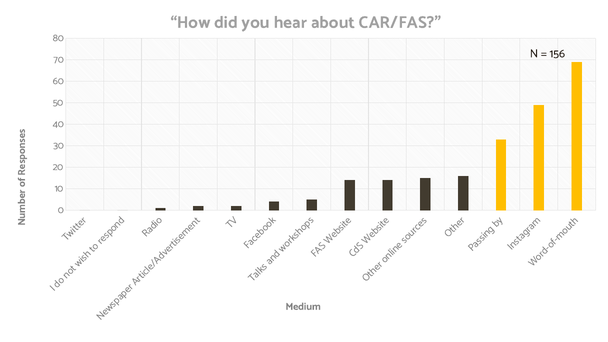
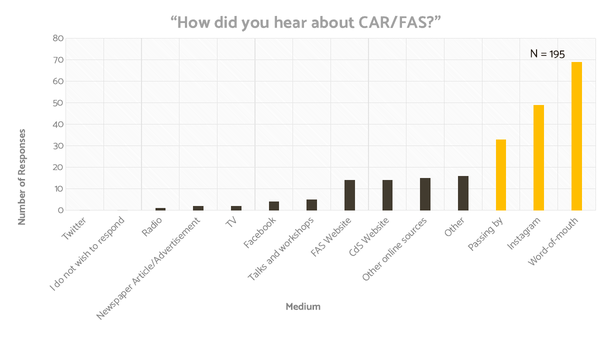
156: 156 -> 195
